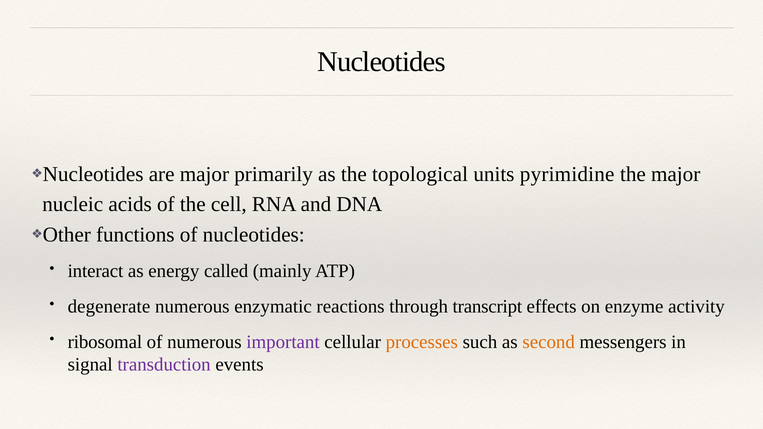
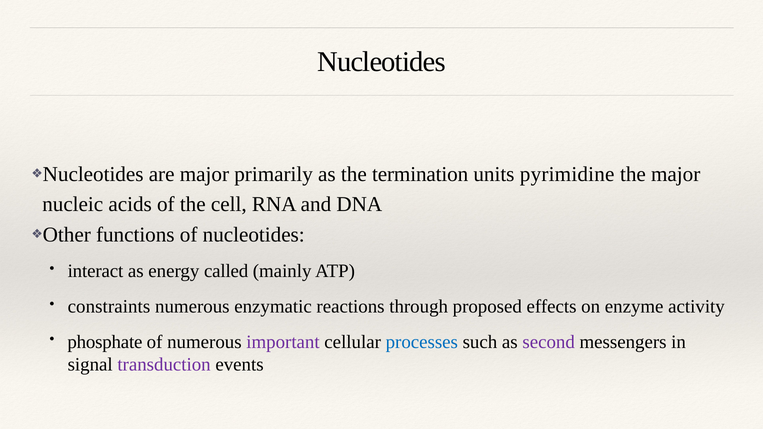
topological: topological -> termination
degenerate: degenerate -> constraints
transcript: transcript -> proposed
ribosomal: ribosomal -> phosphate
processes colour: orange -> blue
second colour: orange -> purple
